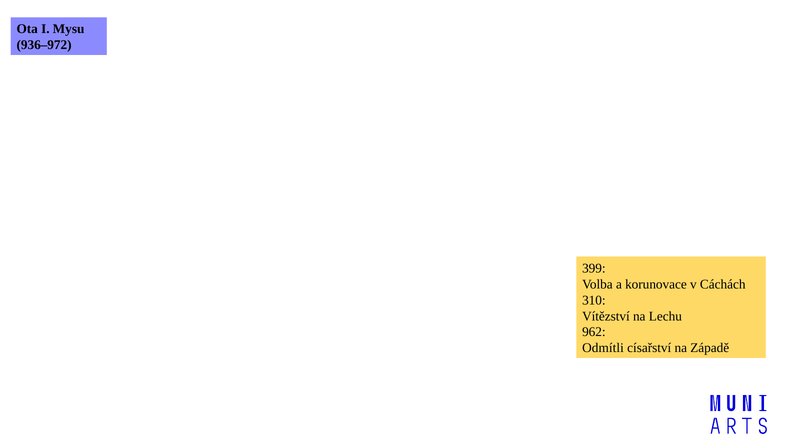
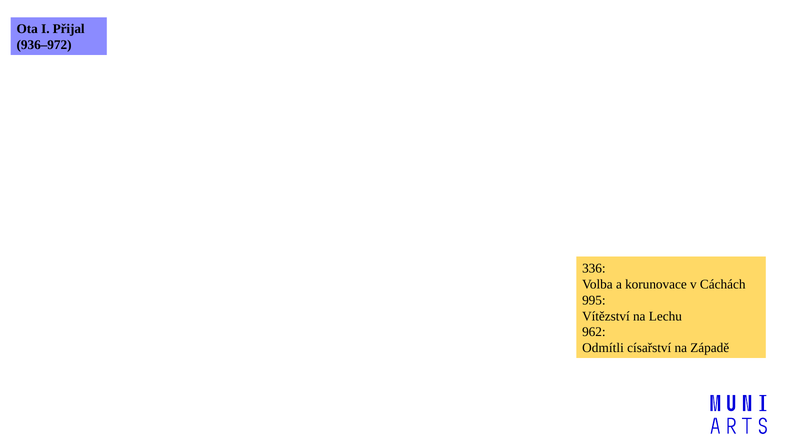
Mysu: Mysu -> Přijal
399: 399 -> 336
310: 310 -> 995
